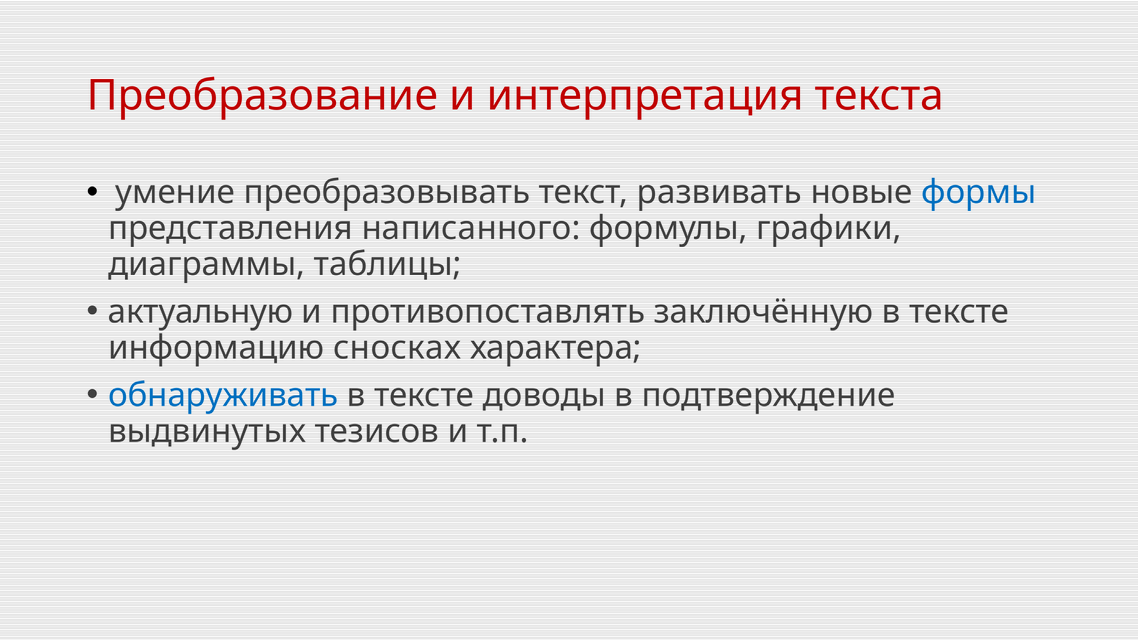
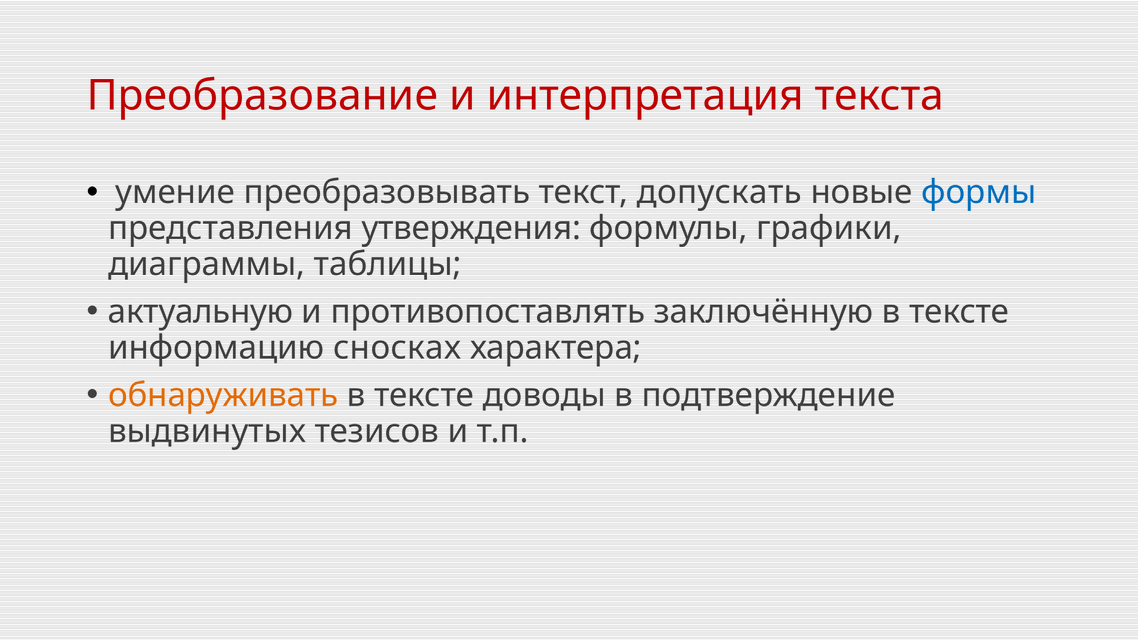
развивать: развивать -> допускать
написанного: написанного -> утверждения
обнаруживать colour: blue -> orange
